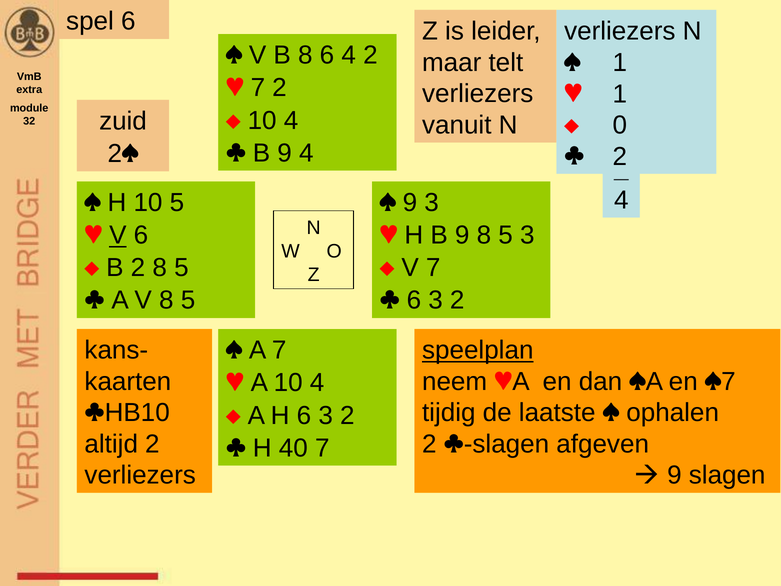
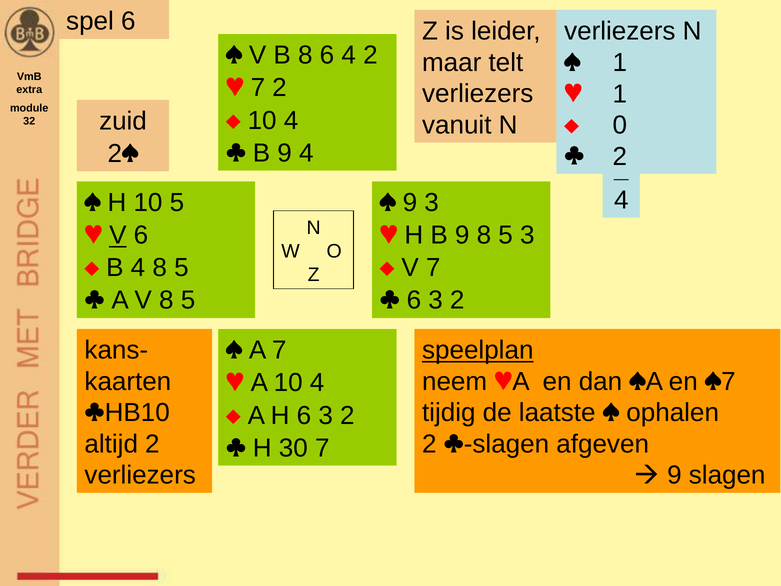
B 2: 2 -> 4
40: 40 -> 30
